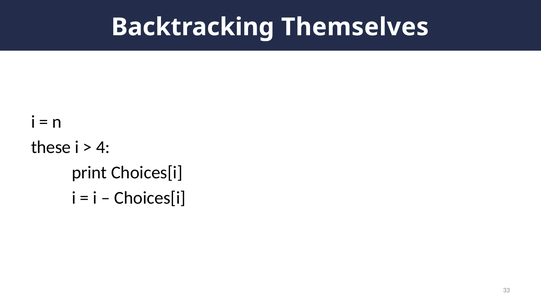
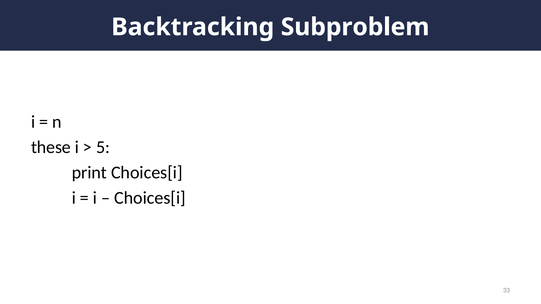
Themselves: Themselves -> Subproblem
4: 4 -> 5
